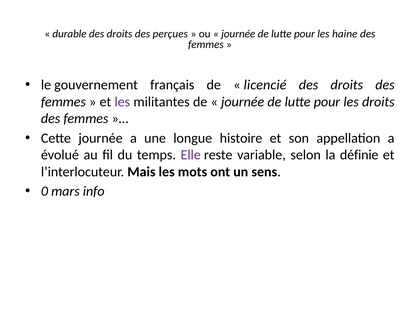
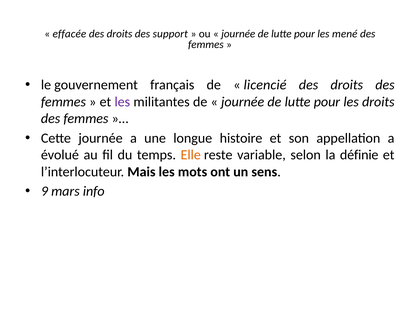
durable: durable -> effacée
perçues: perçues -> support
haine: haine -> mené
Elle colour: purple -> orange
0: 0 -> 9
